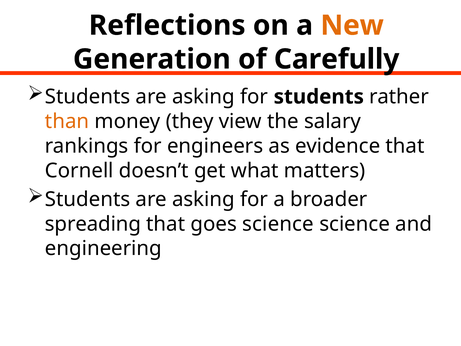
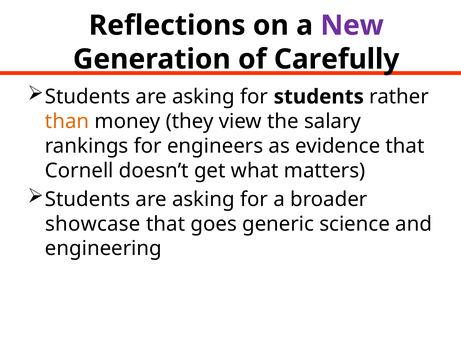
New colour: orange -> purple
spreading: spreading -> showcase
goes science: science -> generic
